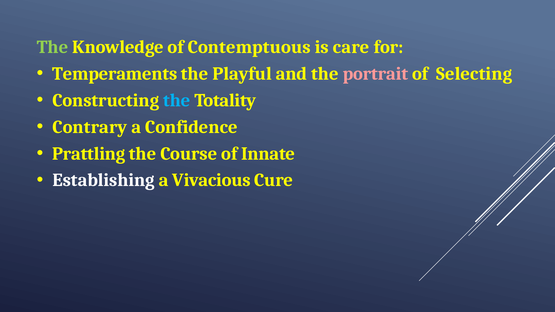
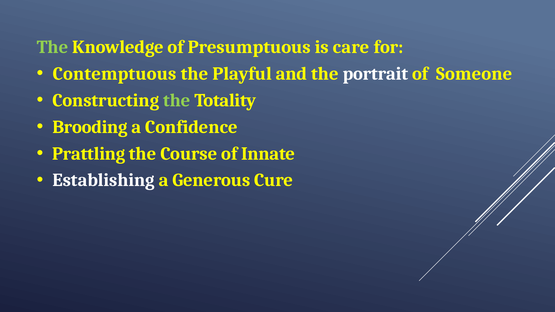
Contemptuous: Contemptuous -> Presumptuous
Temperaments: Temperaments -> Contemptuous
portrait colour: pink -> white
Selecting: Selecting -> Someone
the at (177, 100) colour: light blue -> light green
Contrary: Contrary -> Brooding
Vivacious: Vivacious -> Generous
